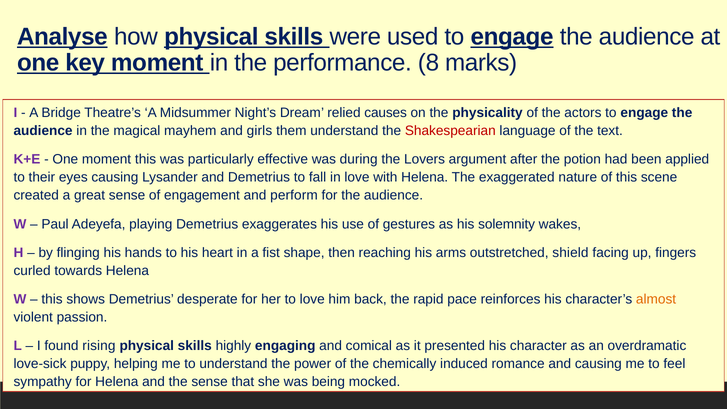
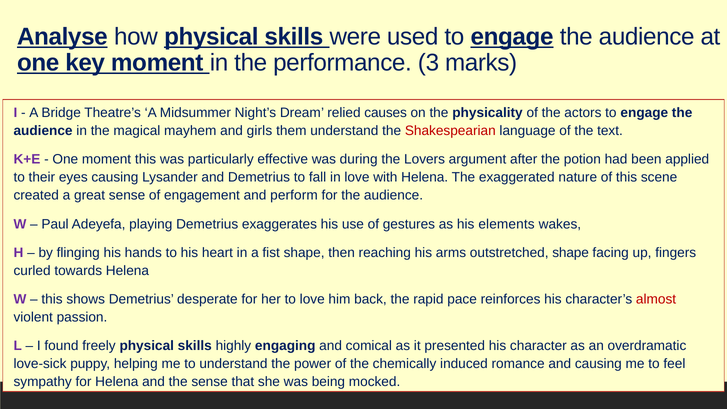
8: 8 -> 3
solemnity: solemnity -> elements
outstretched shield: shield -> shape
almost colour: orange -> red
rising: rising -> freely
